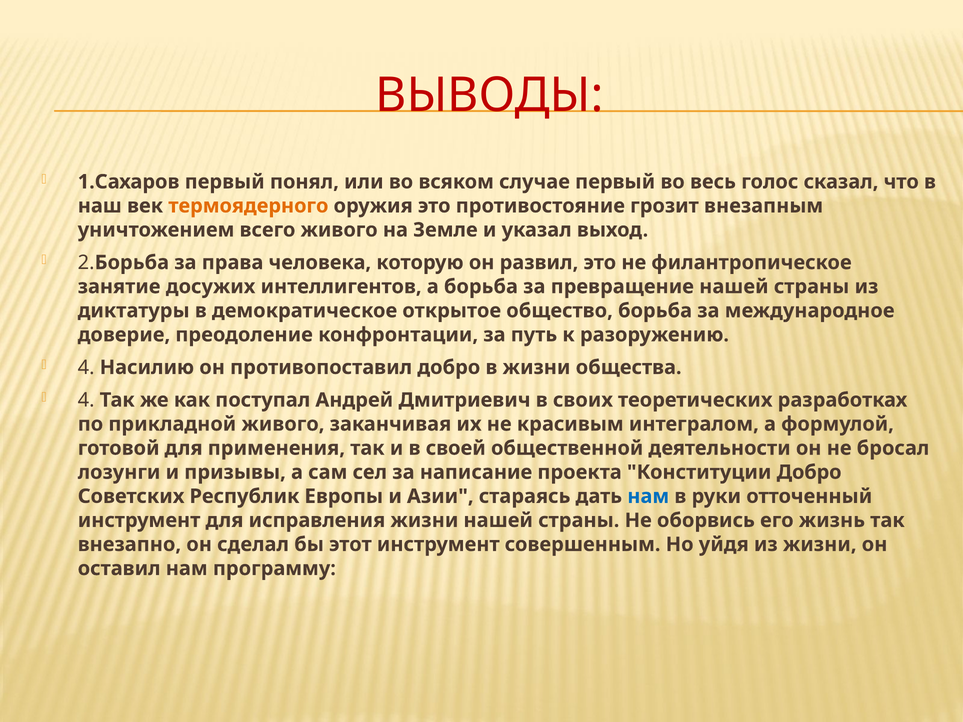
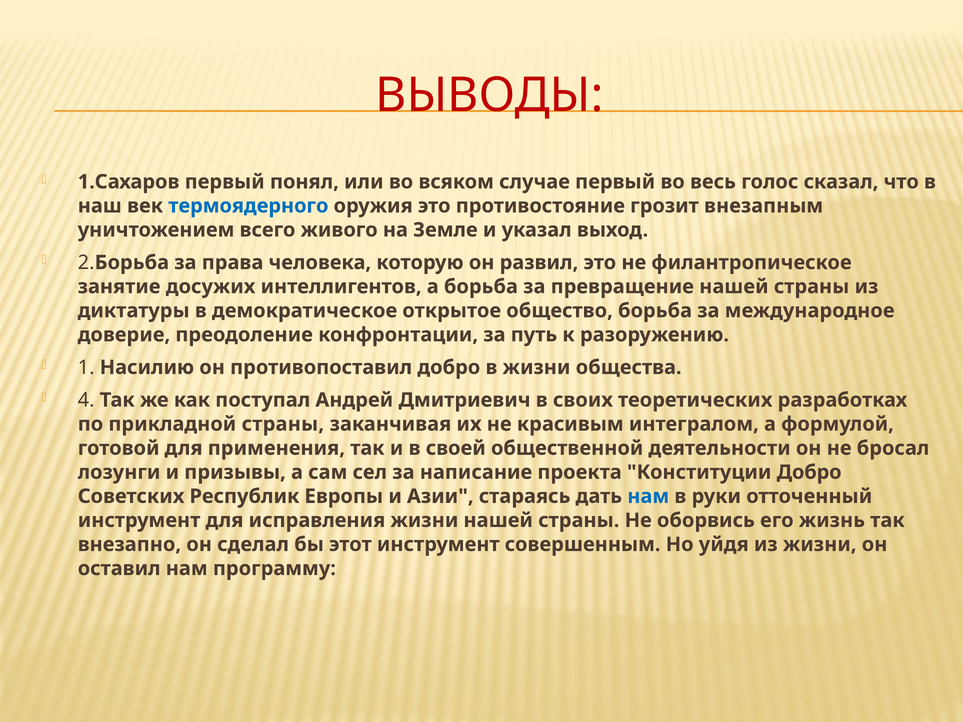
термоядерного colour: orange -> blue
4 at (86, 368): 4 -> 1
прикладной живого: живого -> страны
